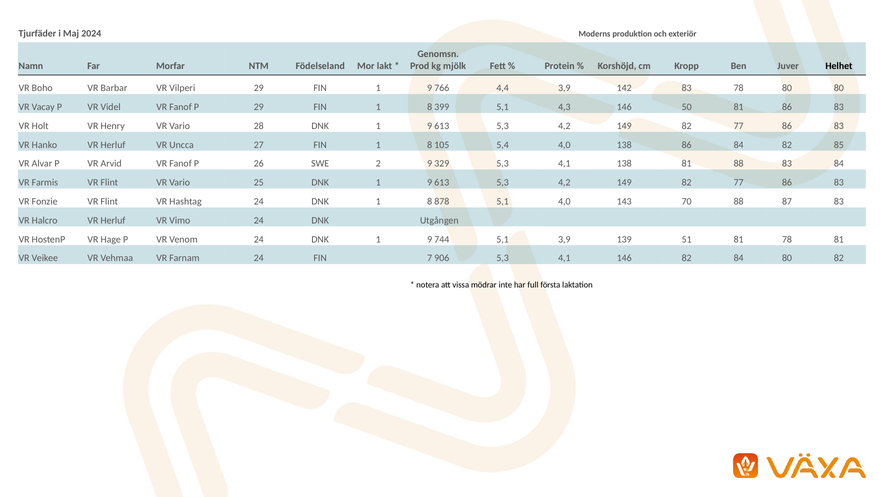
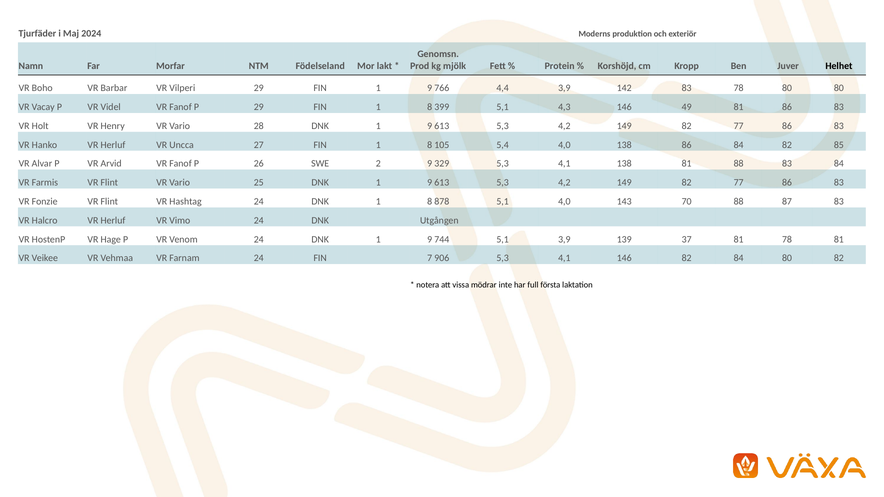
50: 50 -> 49
51: 51 -> 37
